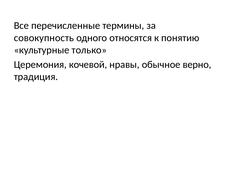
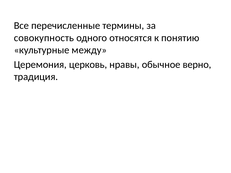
только: только -> между
кочевой: кочевой -> церковь
